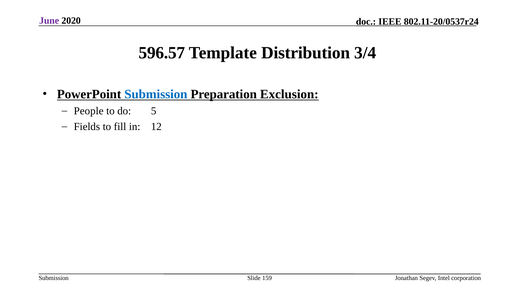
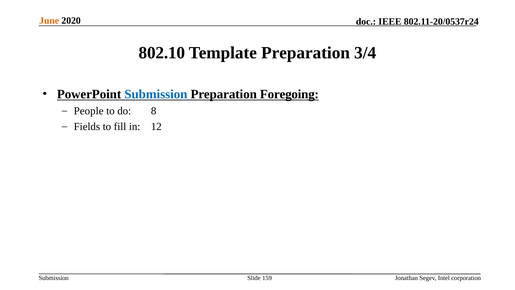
June colour: purple -> orange
596.57: 596.57 -> 802.10
Template Distribution: Distribution -> Preparation
Exclusion: Exclusion -> Foregoing
5: 5 -> 8
